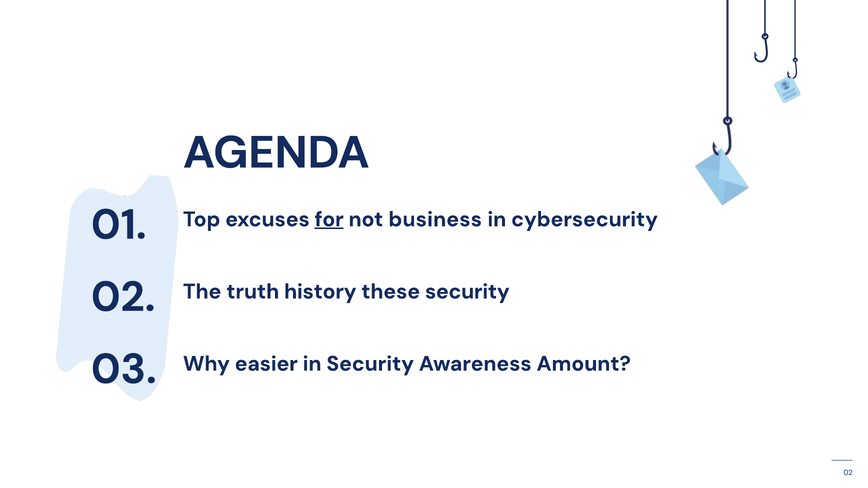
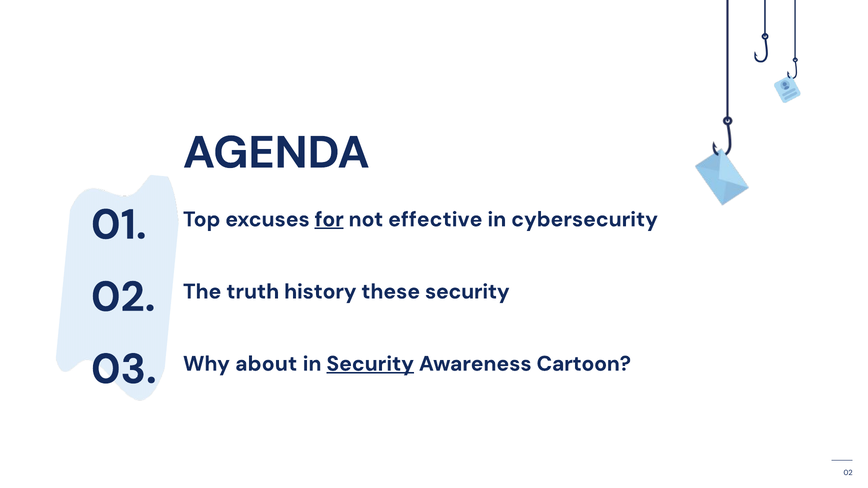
business: business -> effective
easier: easier -> about
Security at (370, 364) underline: none -> present
Amount: Amount -> Cartoon
